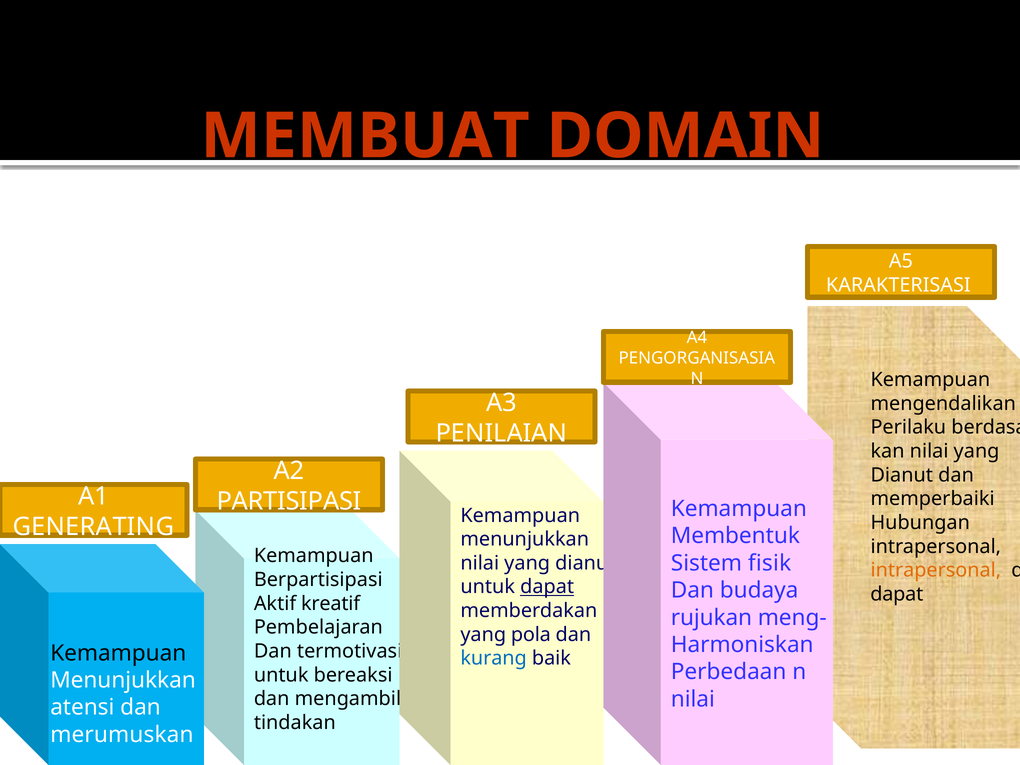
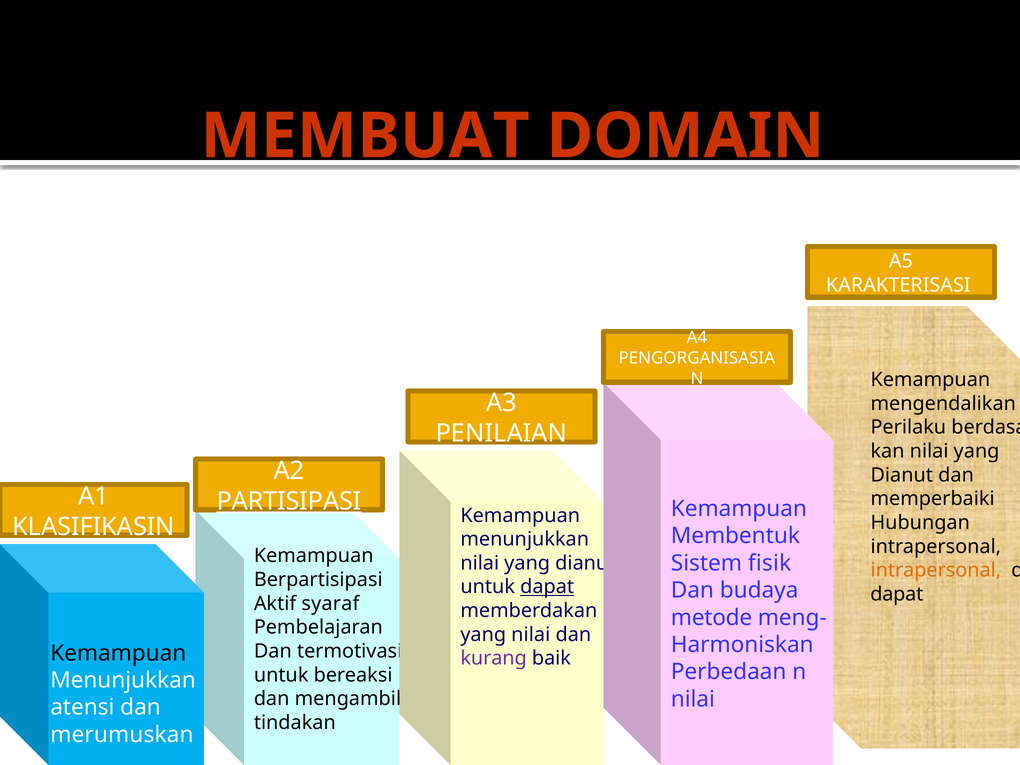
PARTISIPASI underline: none -> present
GENERATING: GENERATING -> KLASIFIKASIN
kreatif: kreatif -> syaraf
rujukan: rujukan -> metode
yang pola: pola -> nilai
kurang colour: blue -> purple
